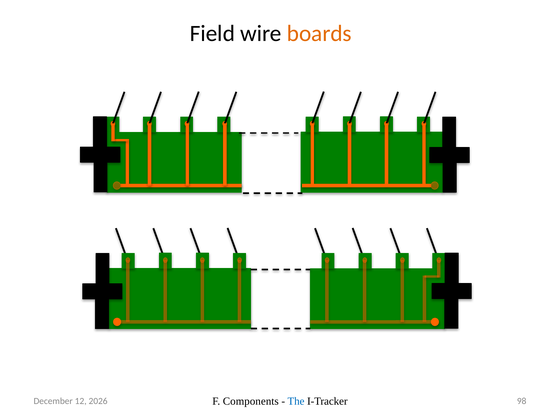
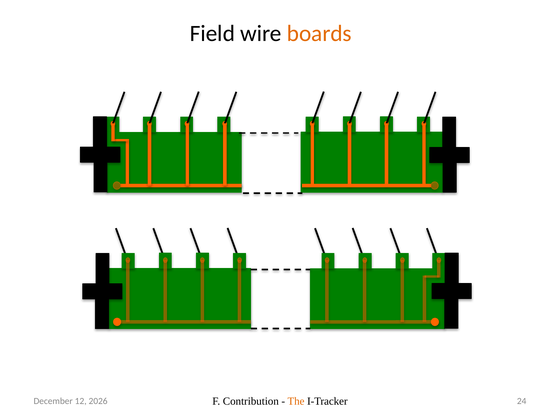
Components: Components -> Contribution
The colour: blue -> orange
98: 98 -> 24
